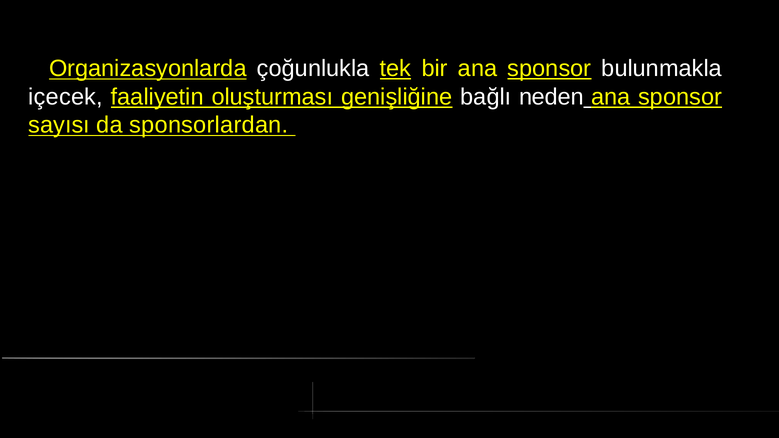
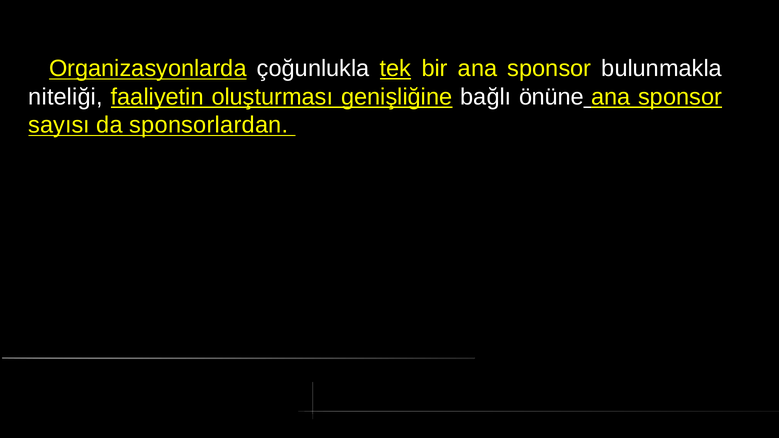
sponsor at (549, 69) underline: present -> none
içecek: içecek -> niteliği
neden: neden -> önüne
